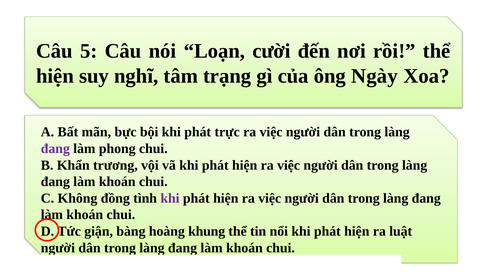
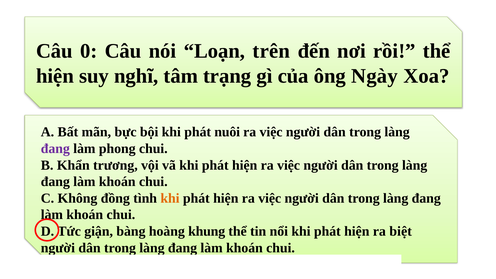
5: 5 -> 0
cười: cười -> trên
trực: trực -> nuôi
khi at (170, 198) colour: purple -> orange
luật: luật -> biệt
